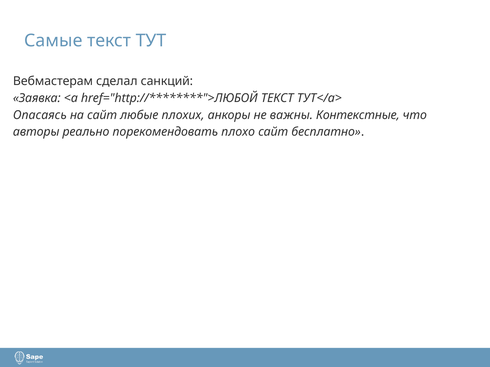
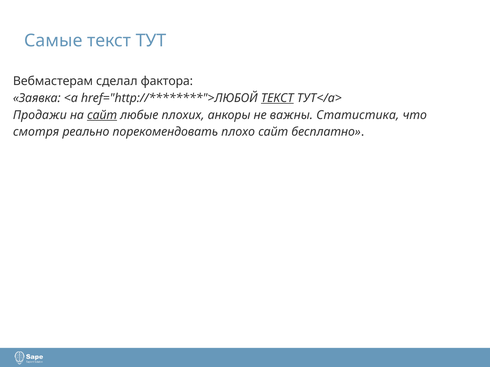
санкций: санкций -> фактора
ТЕКСТ at (277, 98) underline: none -> present
Опасаясь: Опасаясь -> Продажи
сайт at (102, 115) underline: none -> present
Контекстные: Контекстные -> Статистика
авторы: авторы -> смотря
